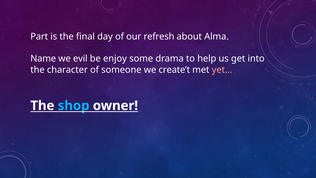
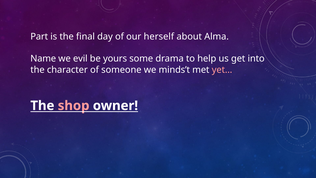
refresh: refresh -> herself
enjoy: enjoy -> yours
create’t: create’t -> minds’t
shop colour: light blue -> pink
